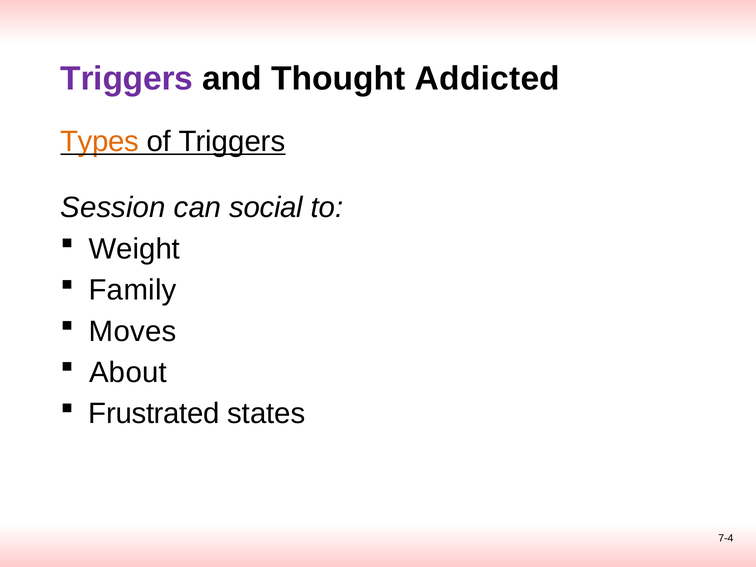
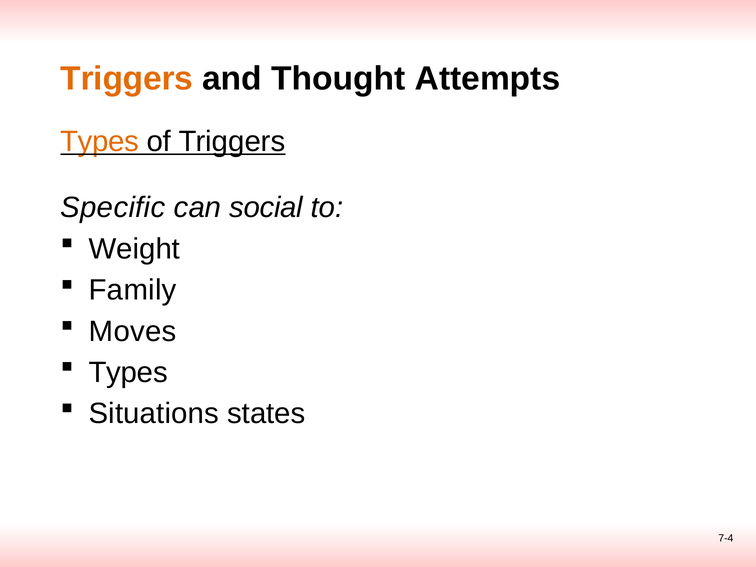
Triggers at (127, 79) colour: purple -> orange
Addicted: Addicted -> Attempts
Session: Session -> Specific
About at (128, 372): About -> Types
Frustrated: Frustrated -> Situations
